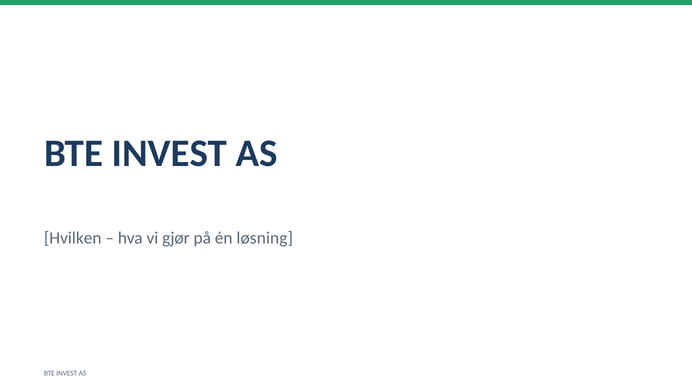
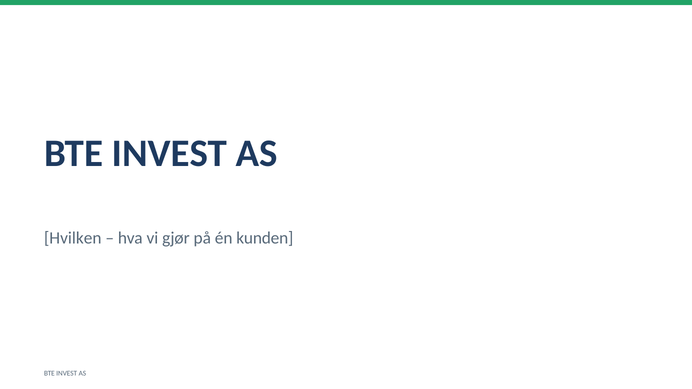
løsning: løsning -> kunden
